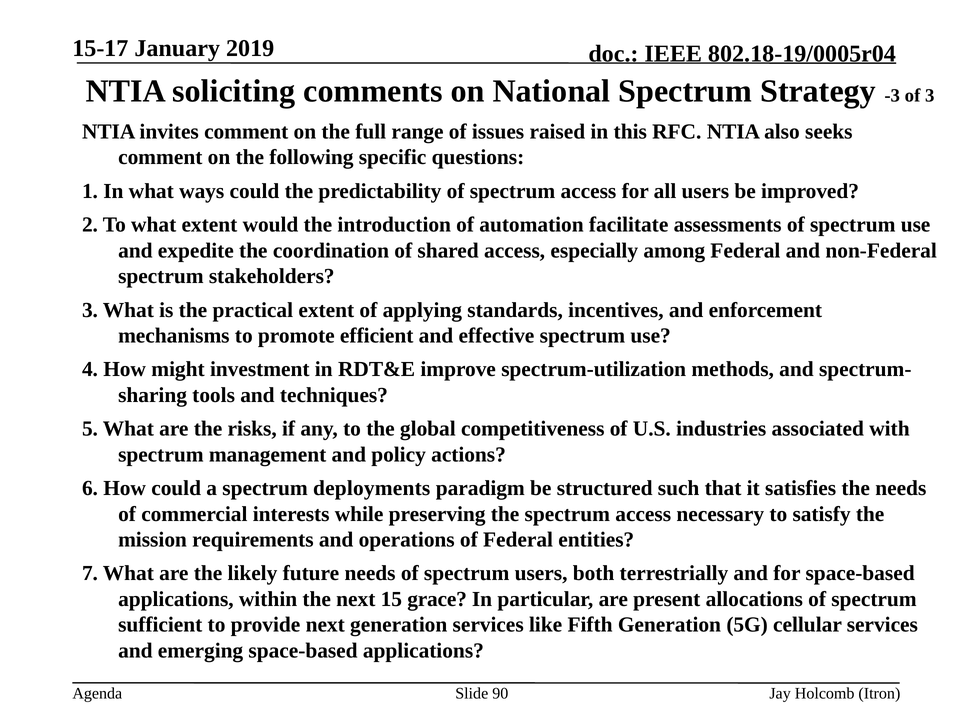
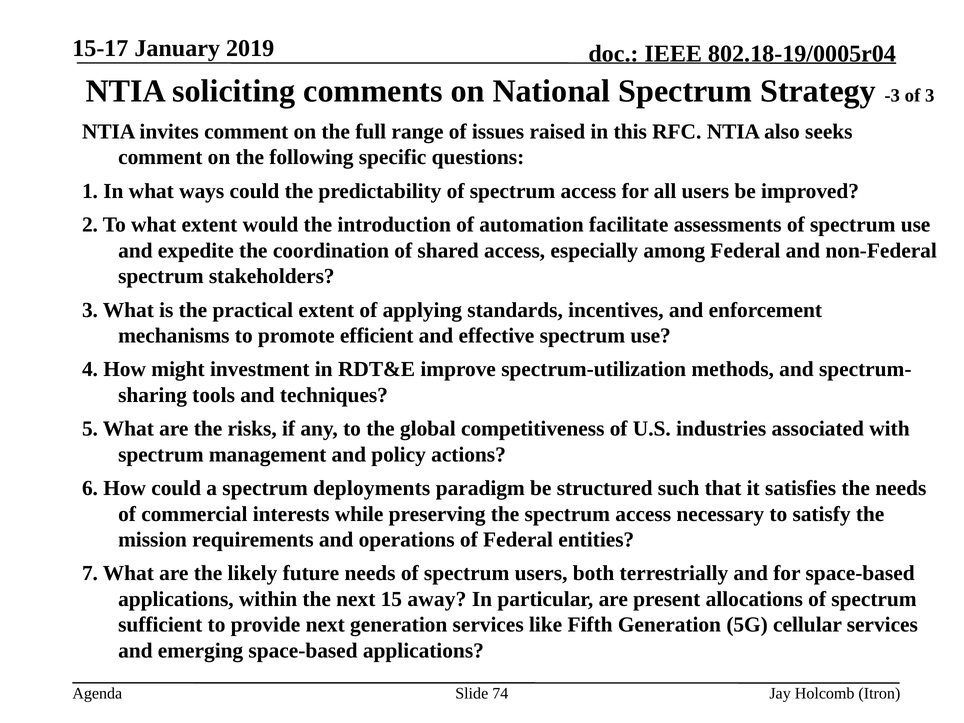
grace: grace -> away
90: 90 -> 74
